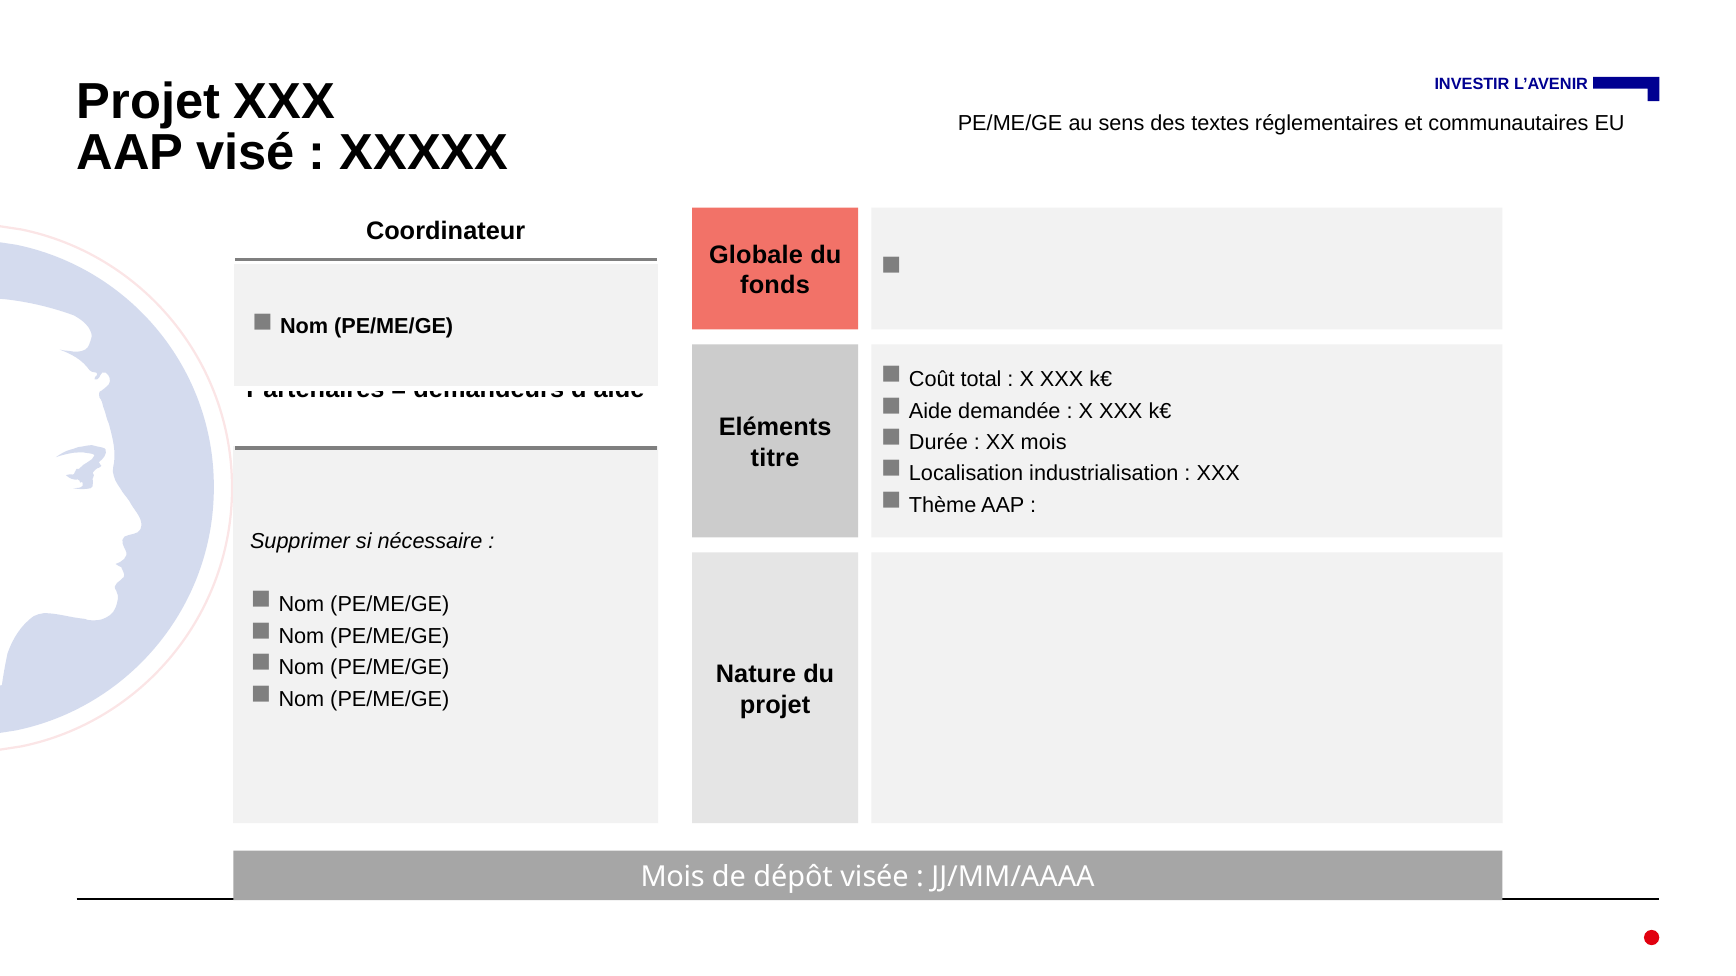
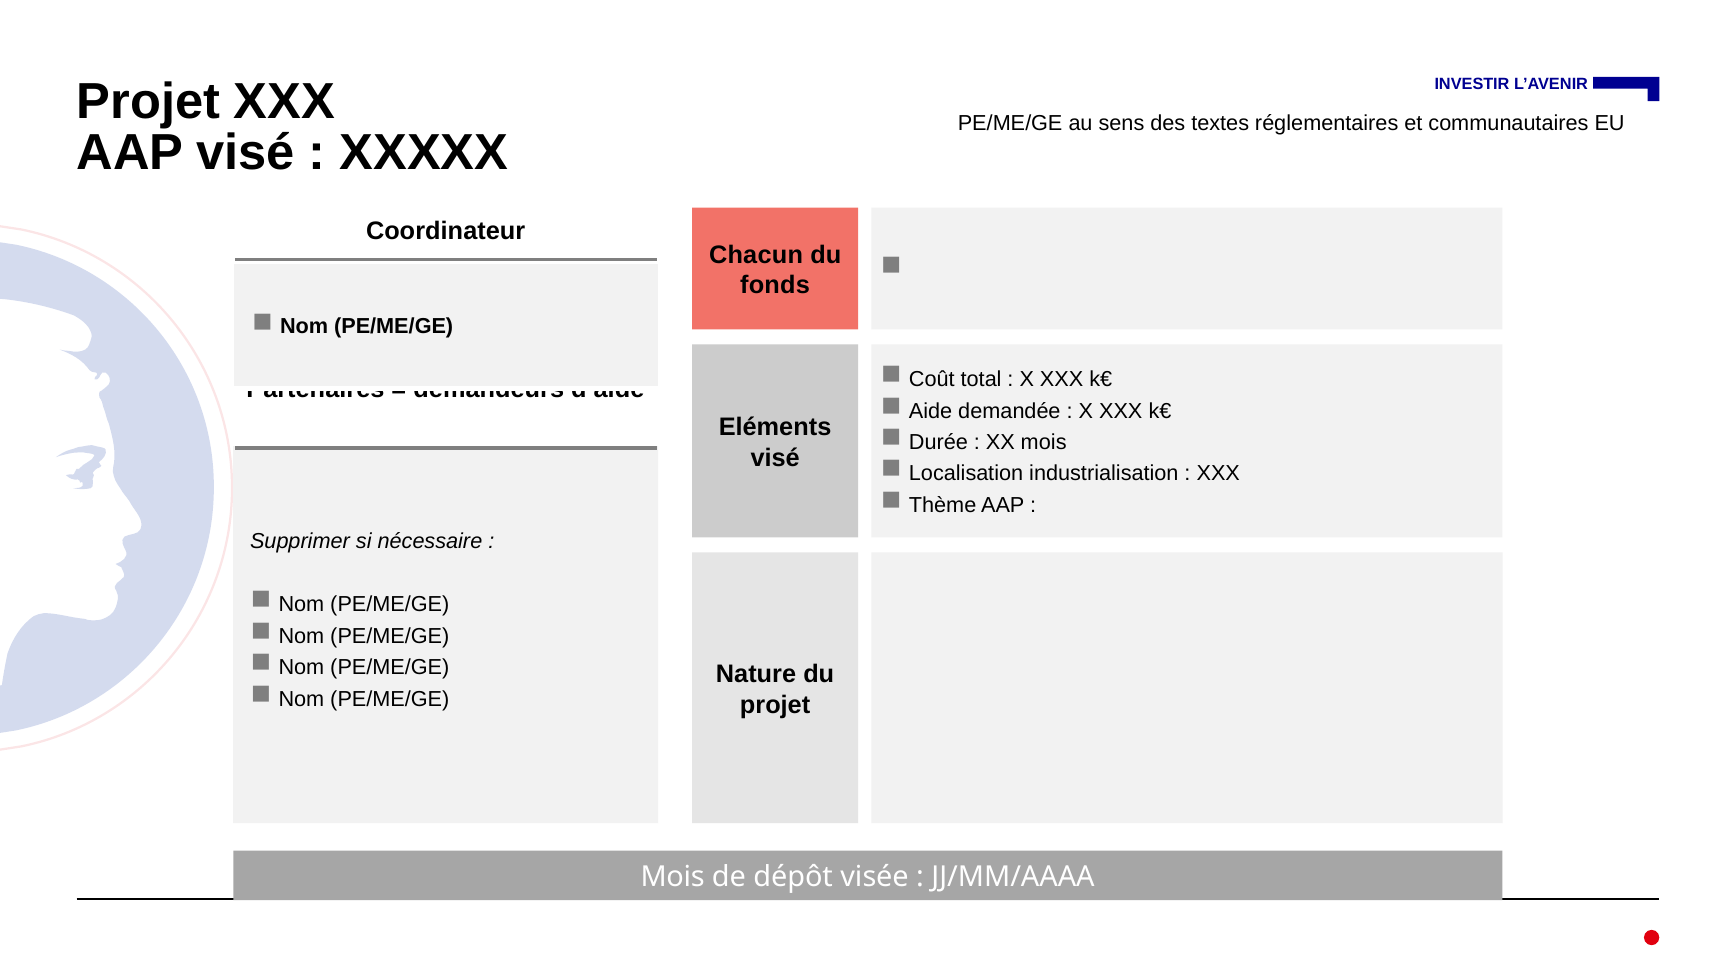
Globale: Globale -> Chacun
titre at (775, 458): titre -> visé
